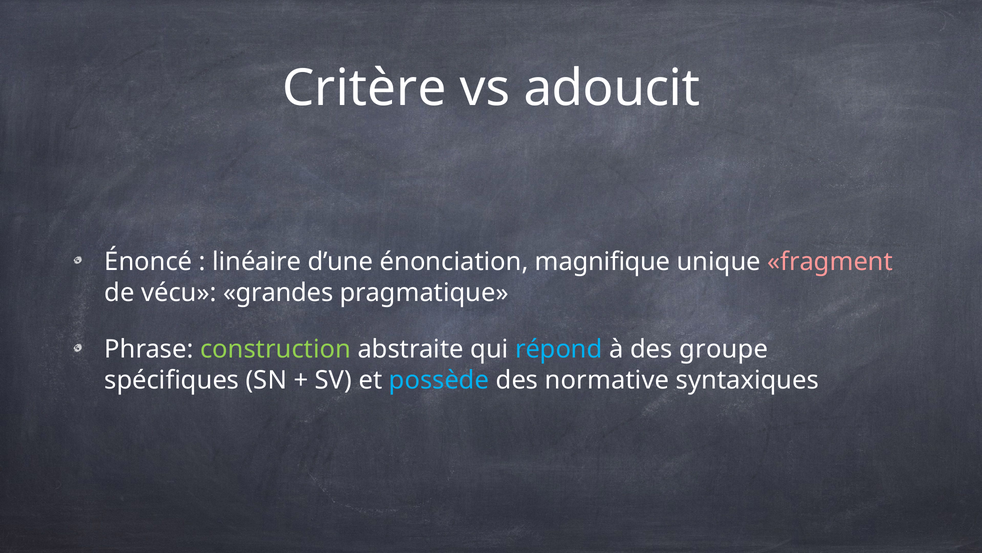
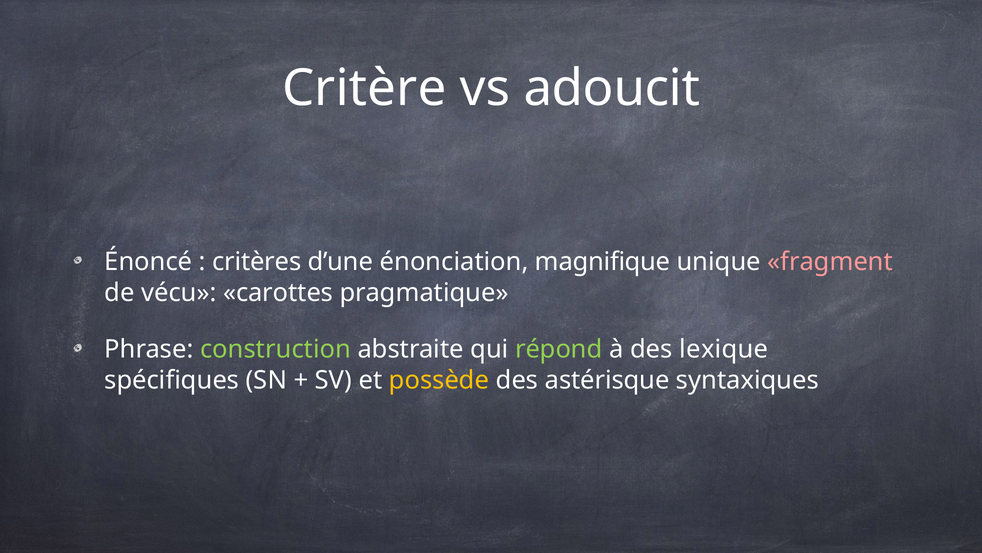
linéaire: linéaire -> critères
grandes: grandes -> carottes
répond colour: light blue -> light green
groupe: groupe -> lexique
possède colour: light blue -> yellow
normative: normative -> astérisque
